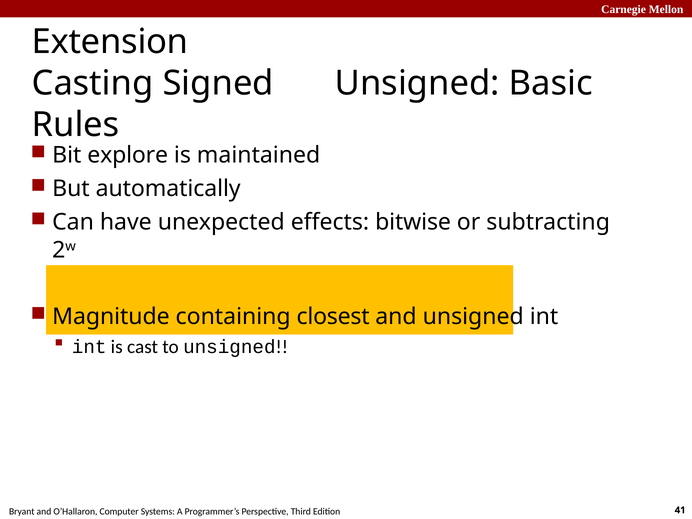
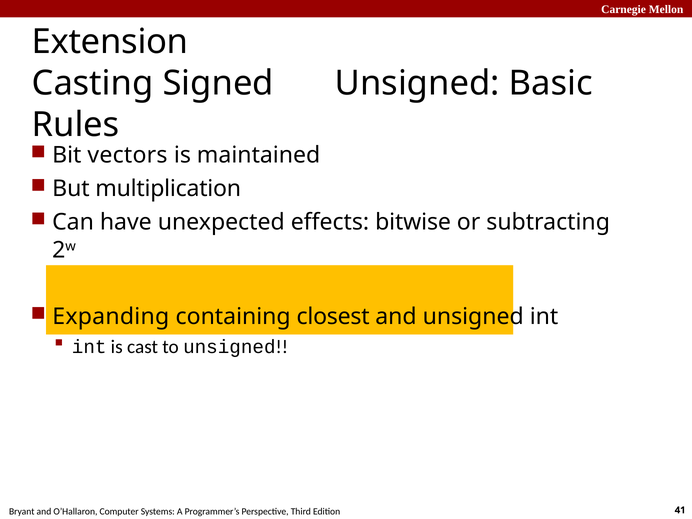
explore: explore -> vectors
automatically: automatically -> multiplication
Magnitude: Magnitude -> Expanding
